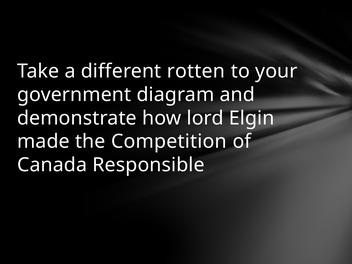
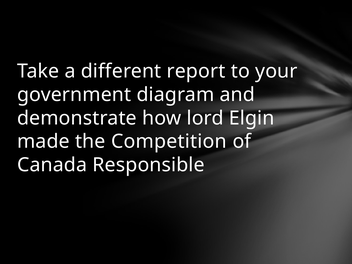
rotten: rotten -> report
